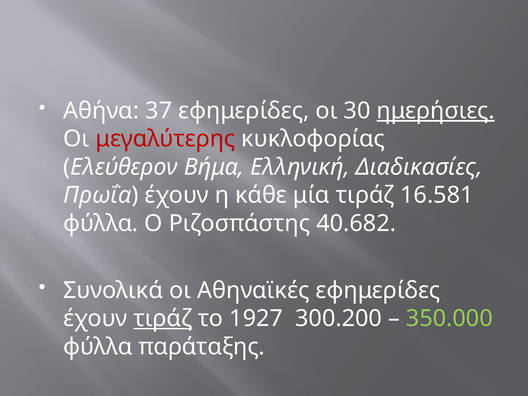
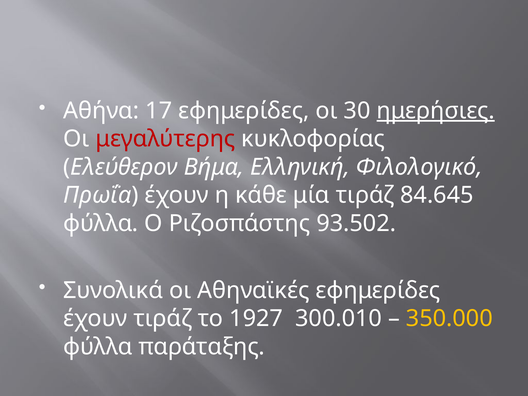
37: 37 -> 17
Διαδικασίες: Διαδικασίες -> Φιλολογικό
16.581: 16.581 -> 84.645
40.682: 40.682 -> 93.502
τιράζ at (163, 318) underline: present -> none
300.200: 300.200 -> 300.010
350.000 colour: light green -> yellow
